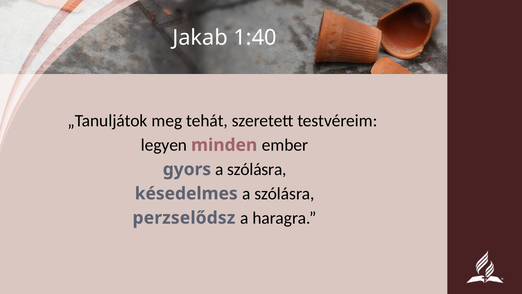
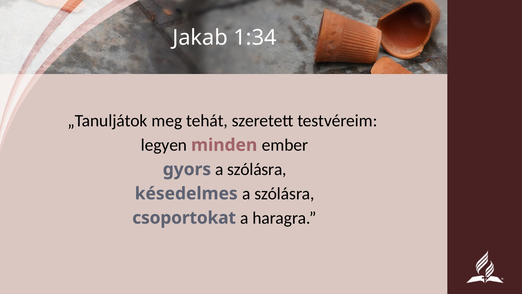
1:40: 1:40 -> 1:34
perzselődsz: perzselődsz -> csoportokat
